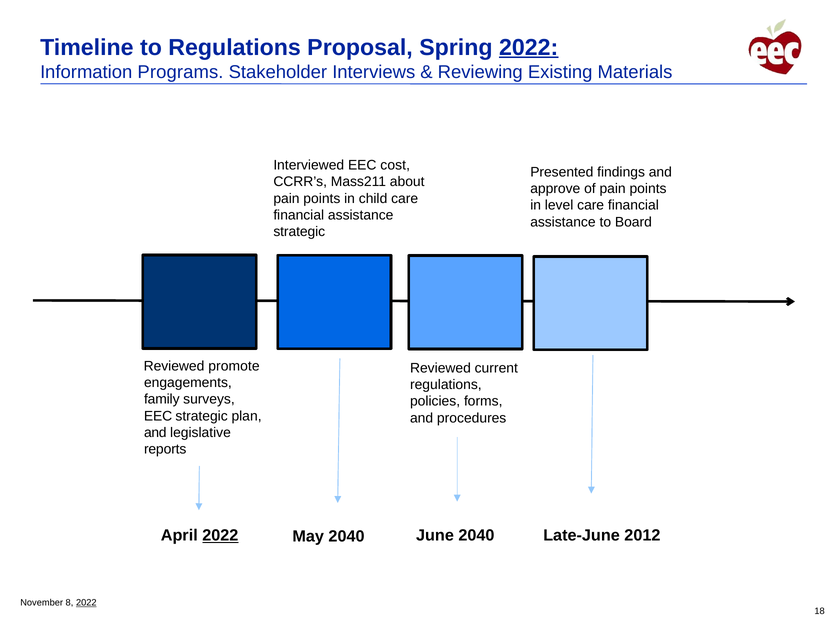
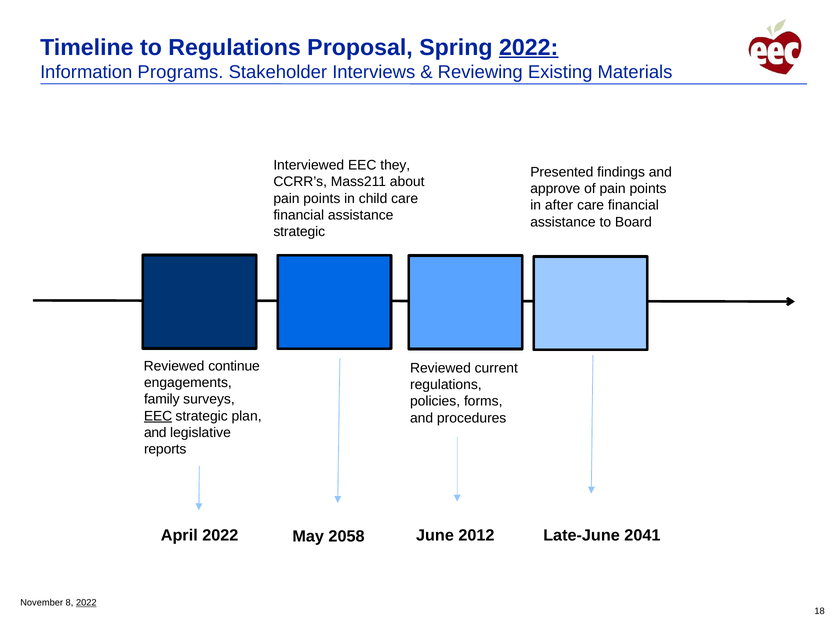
cost: cost -> they
level: level -> after
promote: promote -> continue
EEC at (158, 416) underline: none -> present
2022 at (220, 535) underline: present -> none
June 2040: 2040 -> 2012
May 2040: 2040 -> 2058
2012: 2012 -> 2041
